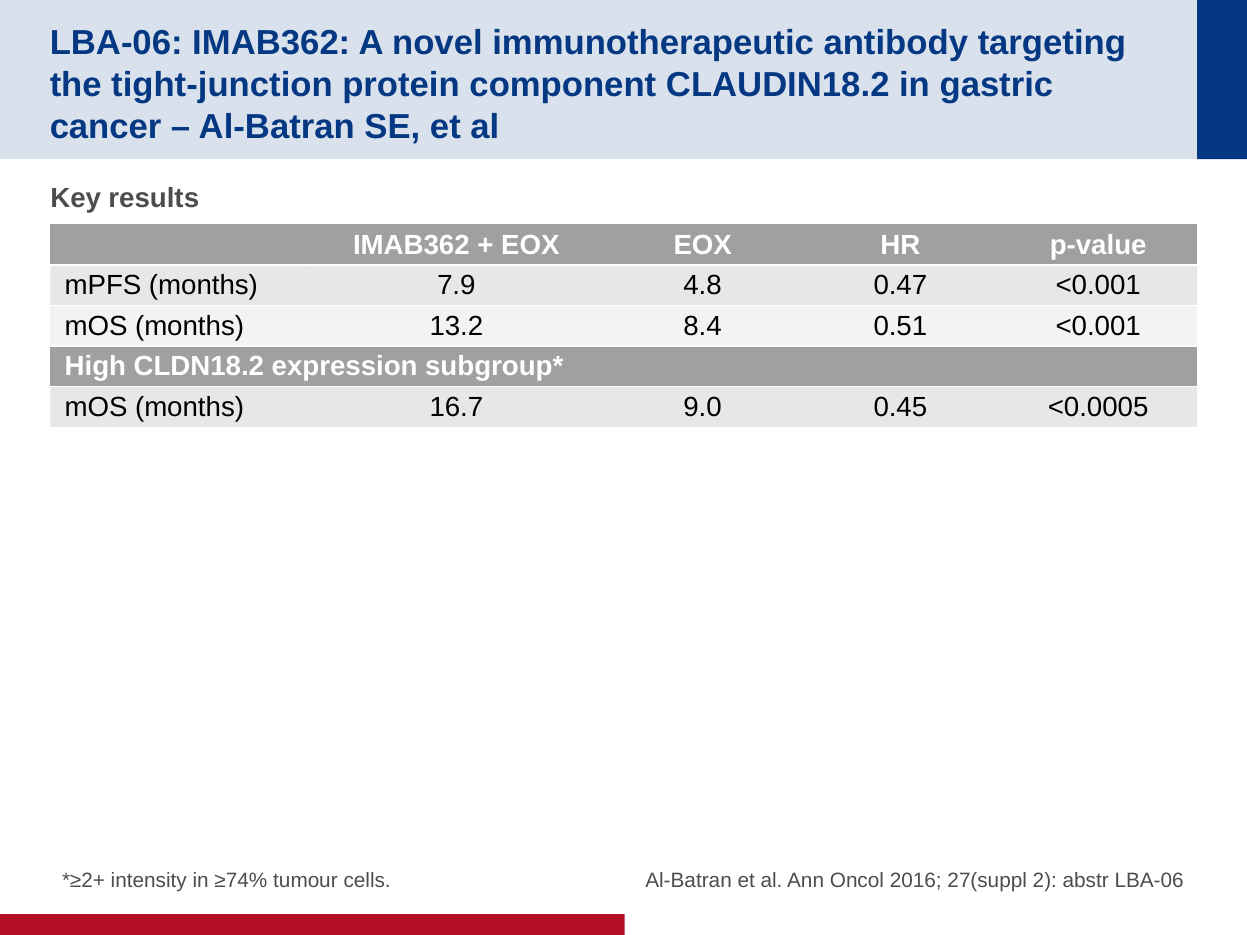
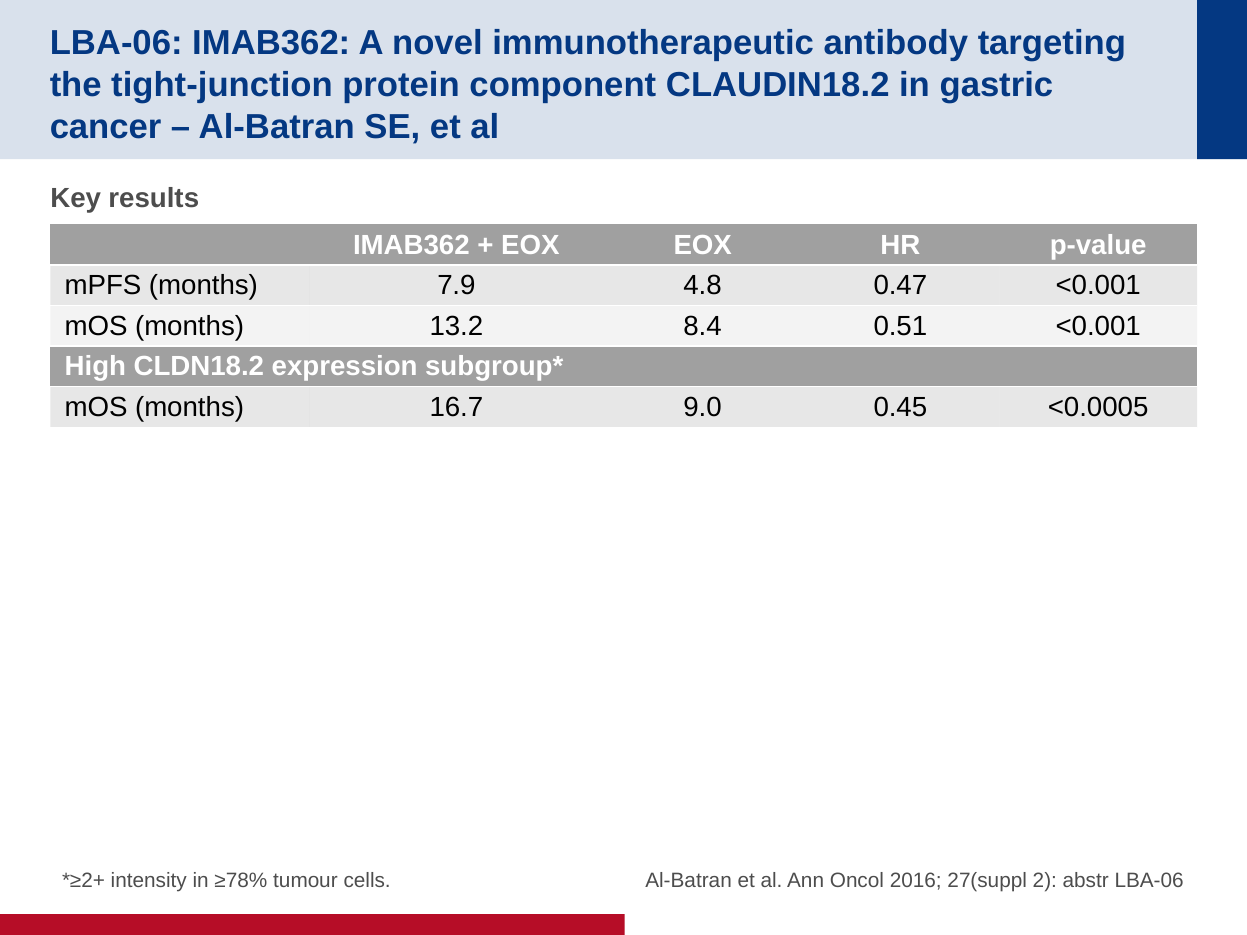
≥74%: ≥74% -> ≥78%
